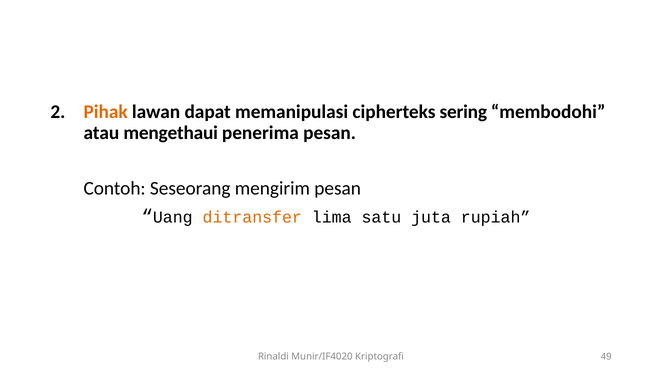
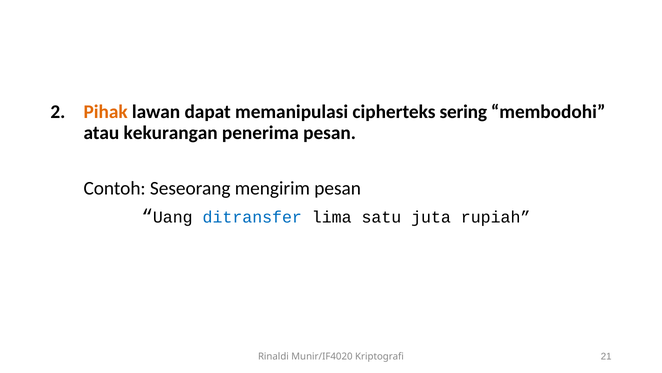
mengethaui: mengethaui -> kekurangan
ditransfer colour: orange -> blue
49: 49 -> 21
